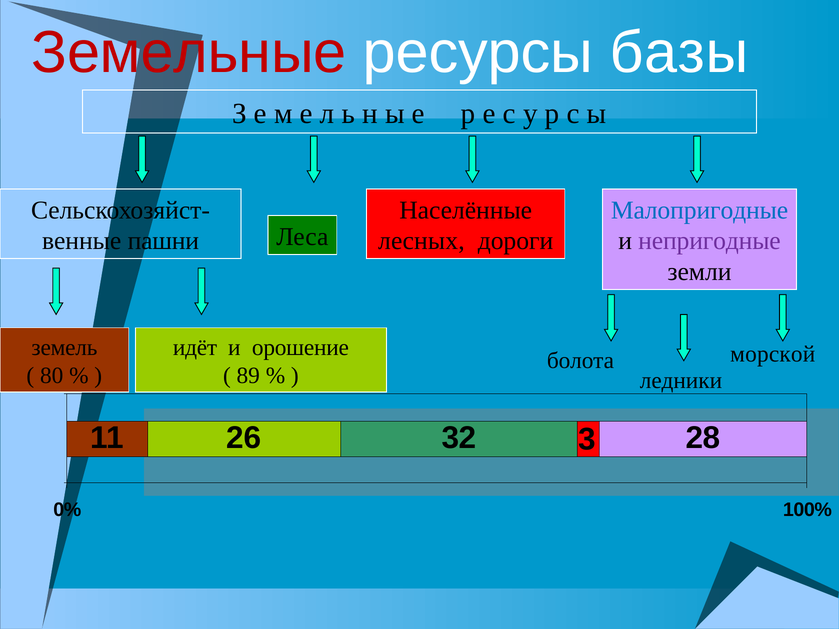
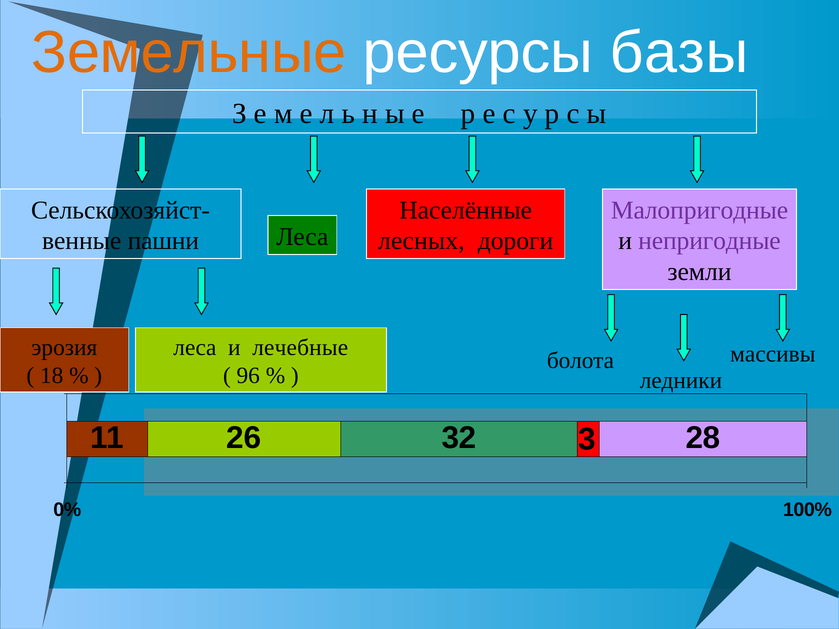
Земельные colour: red -> orange
Малопригодные colour: blue -> purple
земель: земель -> эрозия
идёт at (195, 348): идёт -> леса
орошение: орошение -> лечебные
морской: морской -> массивы
80: 80 -> 18
89: 89 -> 96
